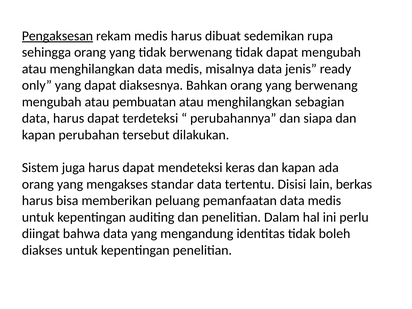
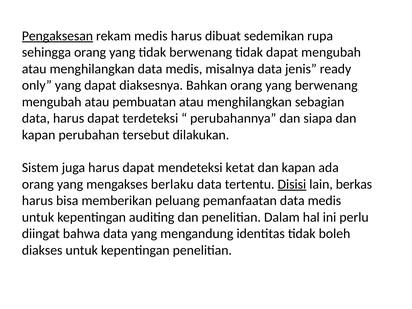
keras: keras -> ketat
standar: standar -> berlaku
Disisi underline: none -> present
